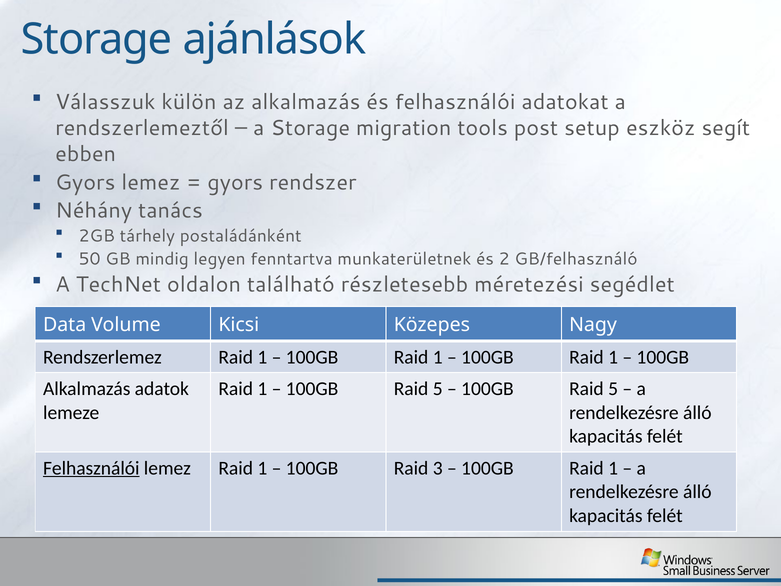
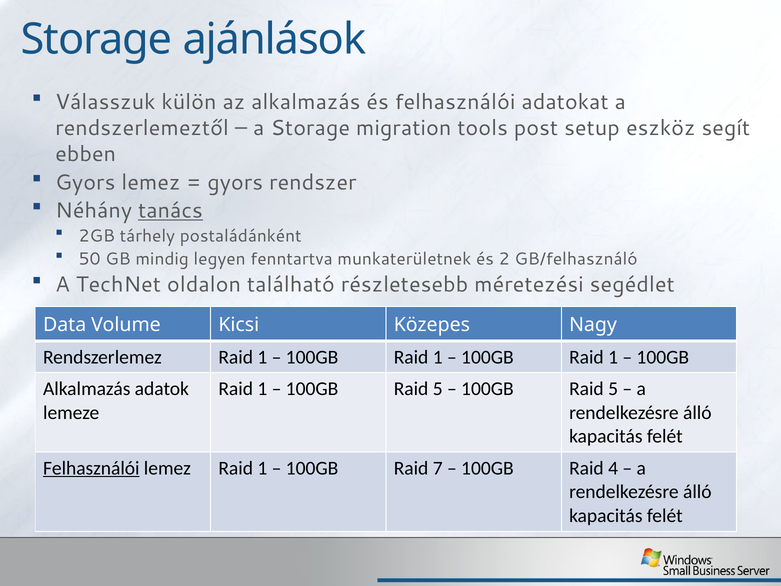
tanács underline: none -> present
3: 3 -> 7
1 at (613, 468): 1 -> 4
